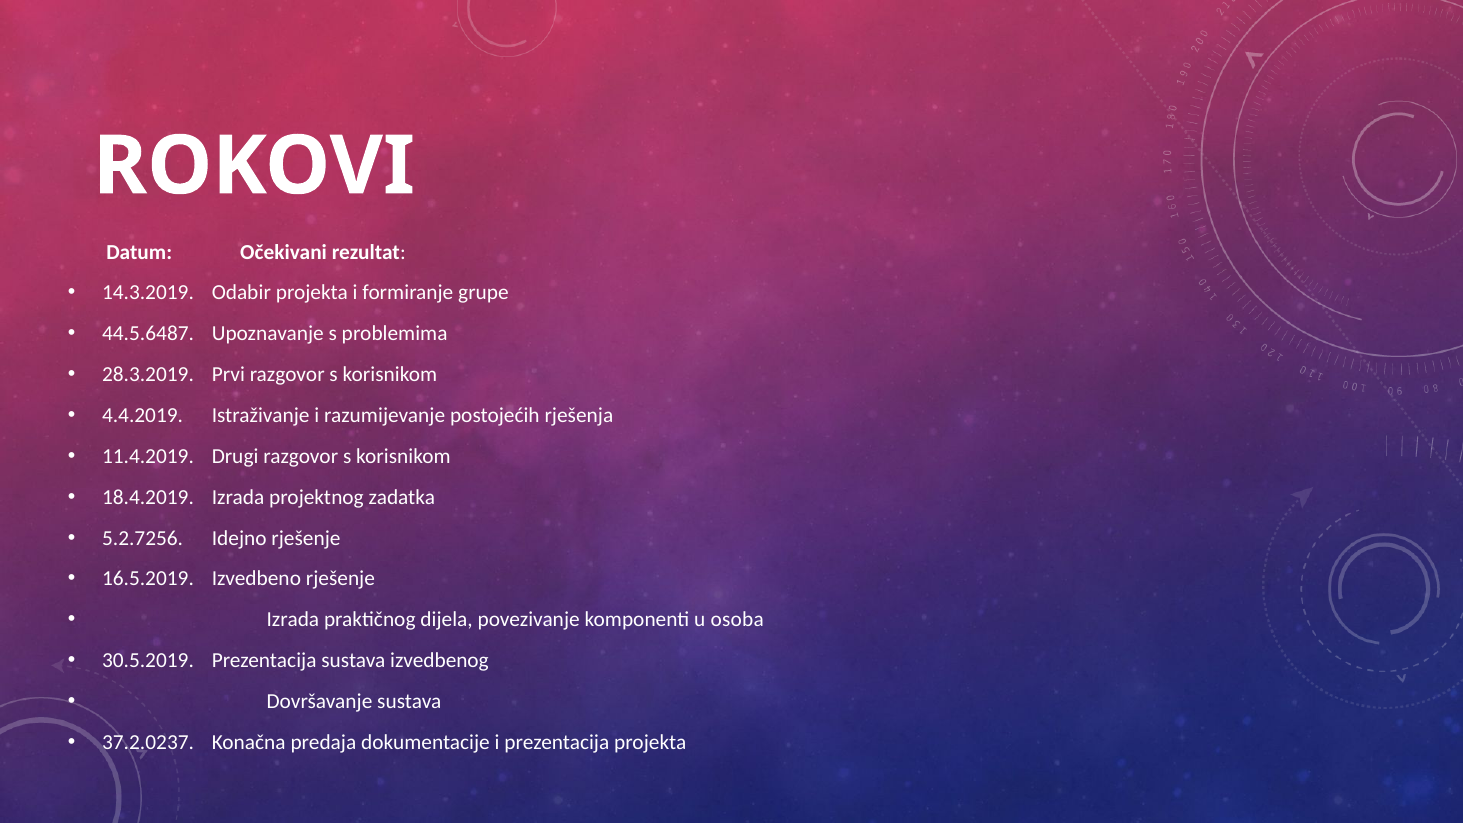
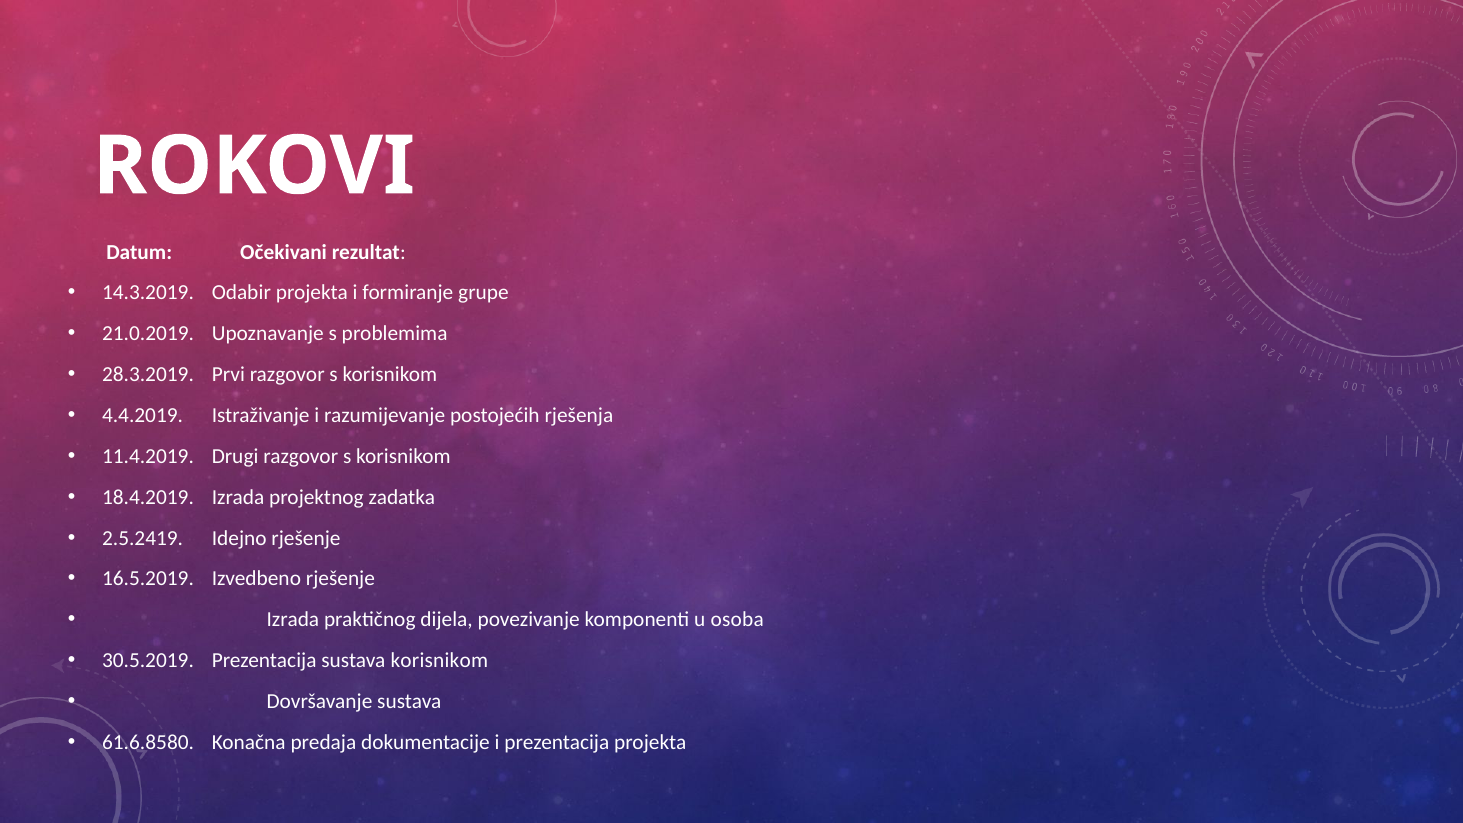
44.5.6487: 44.5.6487 -> 21.0.2019
5.2.7256: 5.2.7256 -> 2.5.2419
sustava izvedbenog: izvedbenog -> korisnikom
37.2.0237: 37.2.0237 -> 61.6.8580
